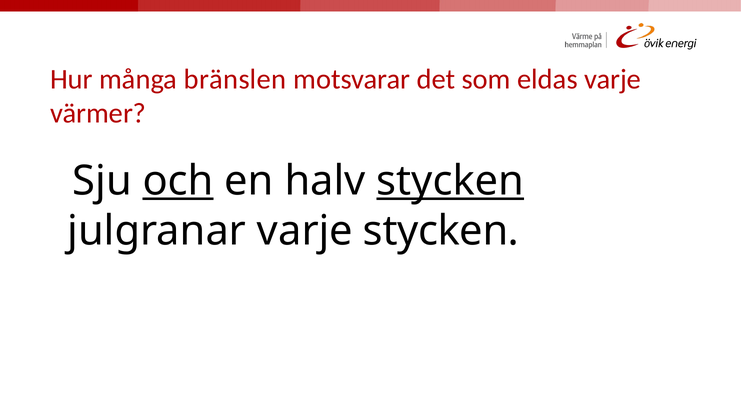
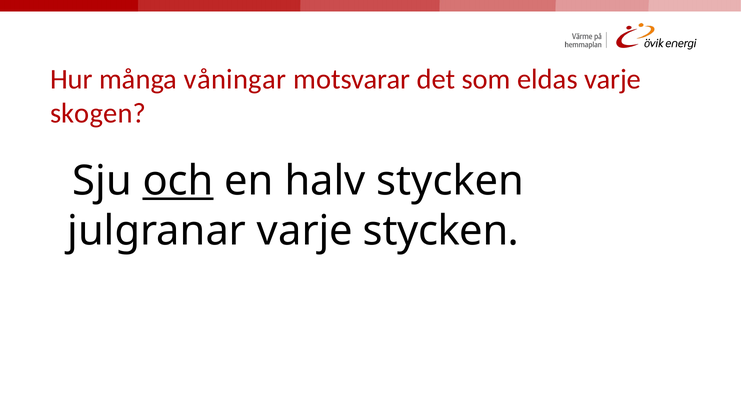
bränslen: bränslen -> våningar
värmer: värmer -> skogen
stycken at (450, 181) underline: present -> none
